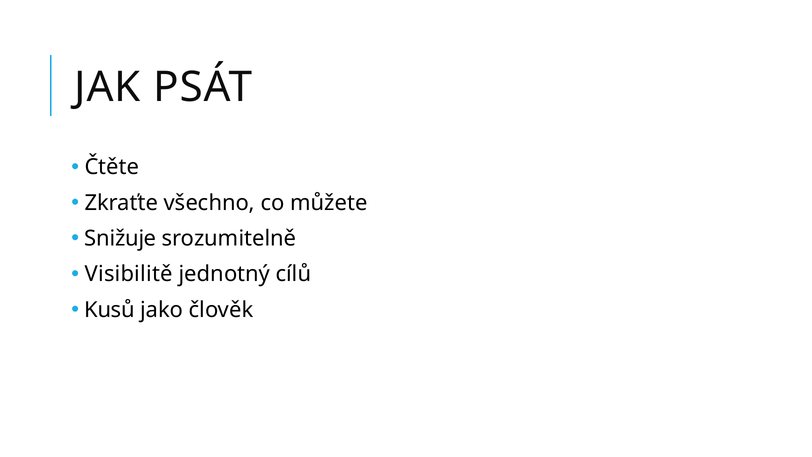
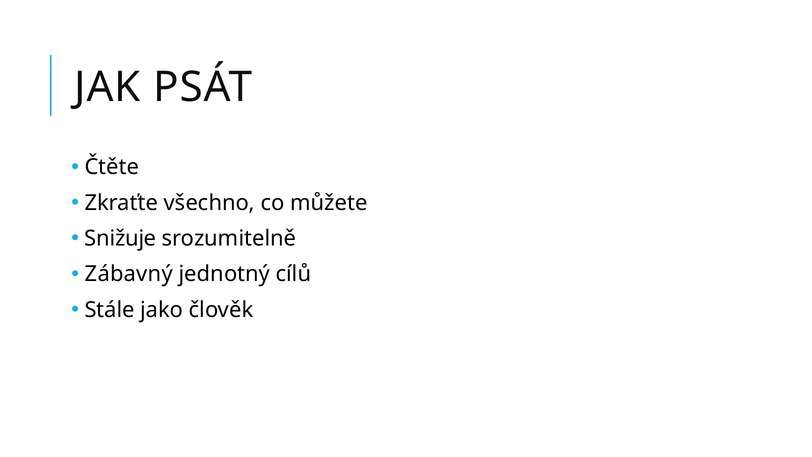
Visibilitě: Visibilitě -> Zábavný
Kusů: Kusů -> Stále
